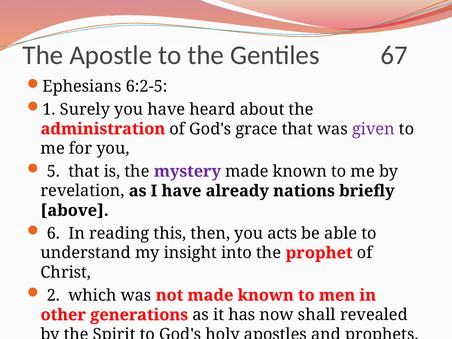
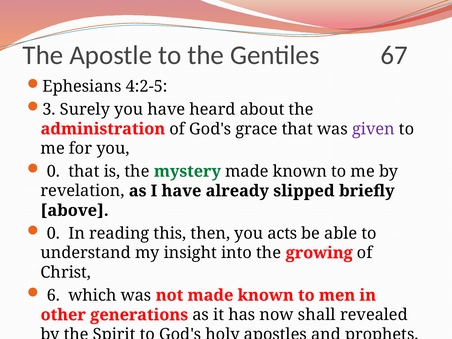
6:2-5: 6:2-5 -> 4:2-5
1: 1 -> 3
5 at (53, 171): 5 -> 0
mystery colour: purple -> green
nations: nations -> slipped
6 at (53, 233): 6 -> 0
prophet: prophet -> growing
2: 2 -> 6
